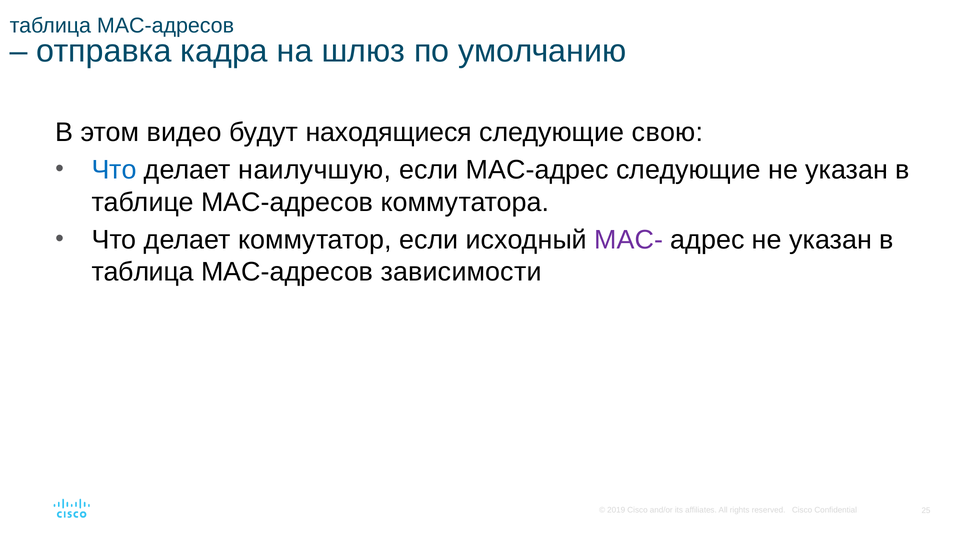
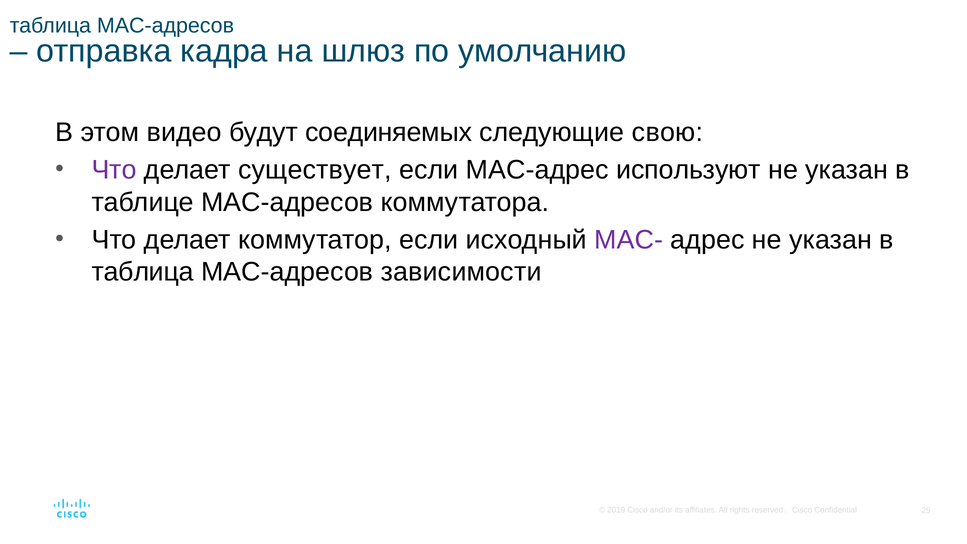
находящиеся: находящиеся -> соединяемых
Что at (114, 170) colour: blue -> purple
наилучшую: наилучшую -> существует
MAC-адрес следующие: следующие -> используют
